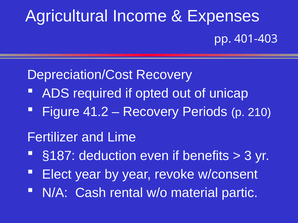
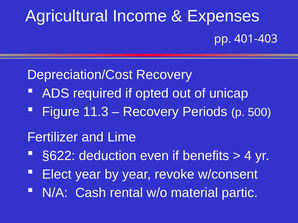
41.2: 41.2 -> 11.3
210: 210 -> 500
§187: §187 -> §622
3: 3 -> 4
